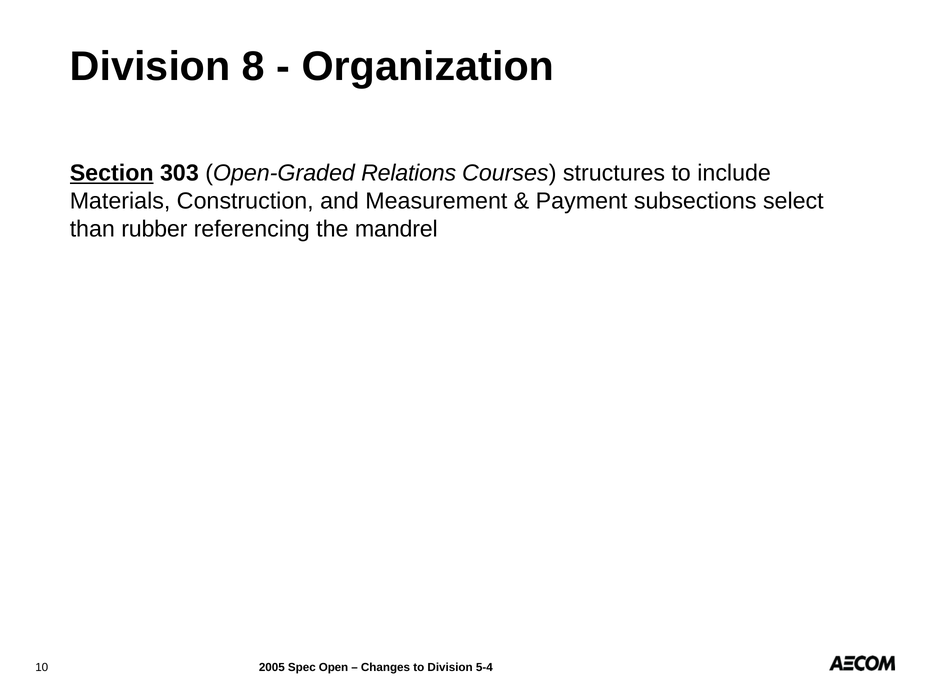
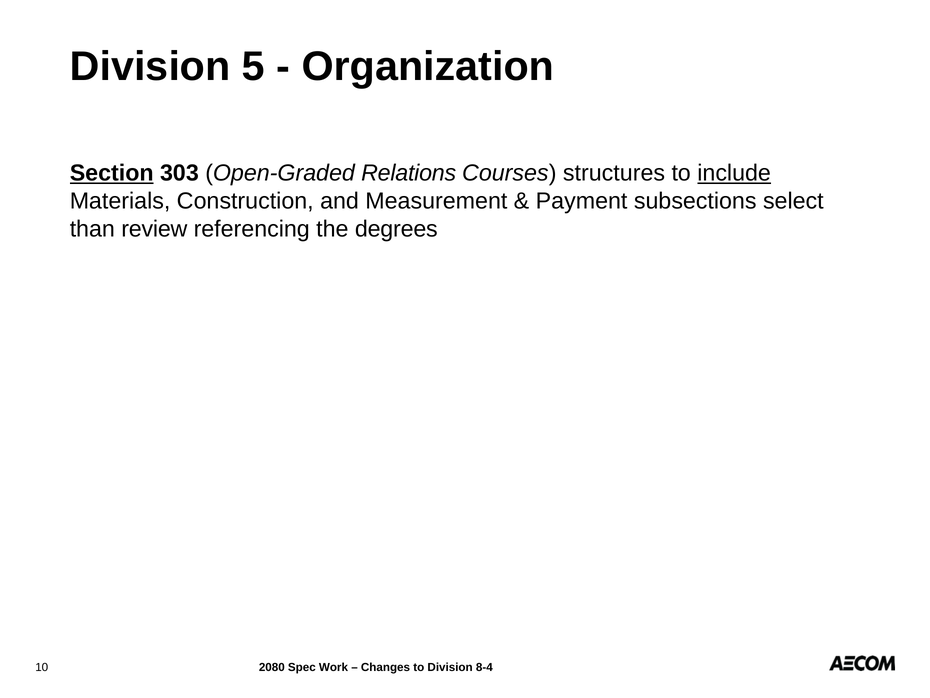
8: 8 -> 5
include underline: none -> present
rubber: rubber -> review
mandrel: mandrel -> degrees
2005: 2005 -> 2080
Open: Open -> Work
5-4: 5-4 -> 8-4
